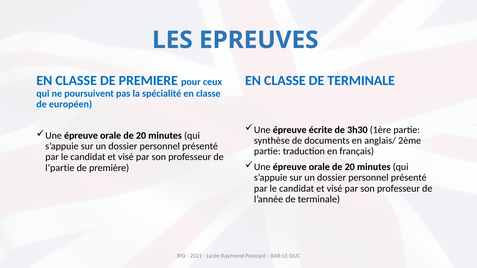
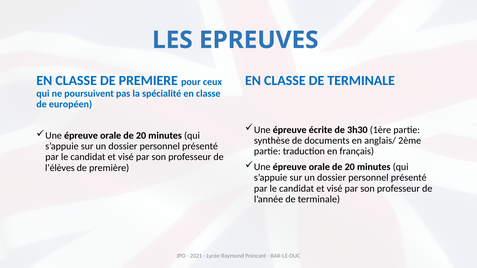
l’partie: l’partie -> l’élèves
